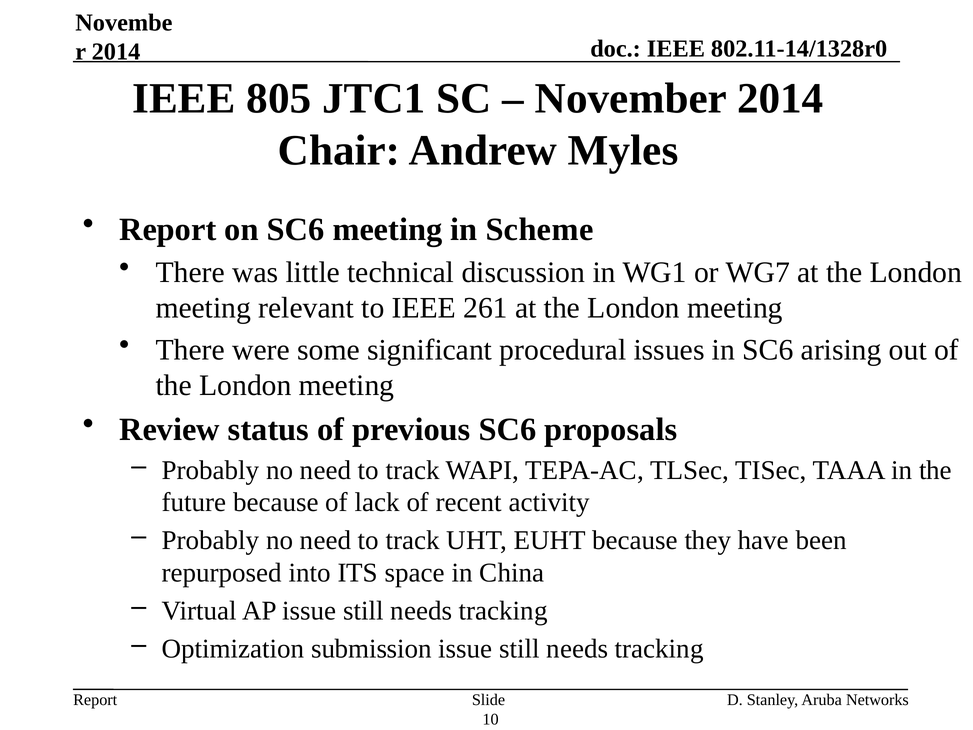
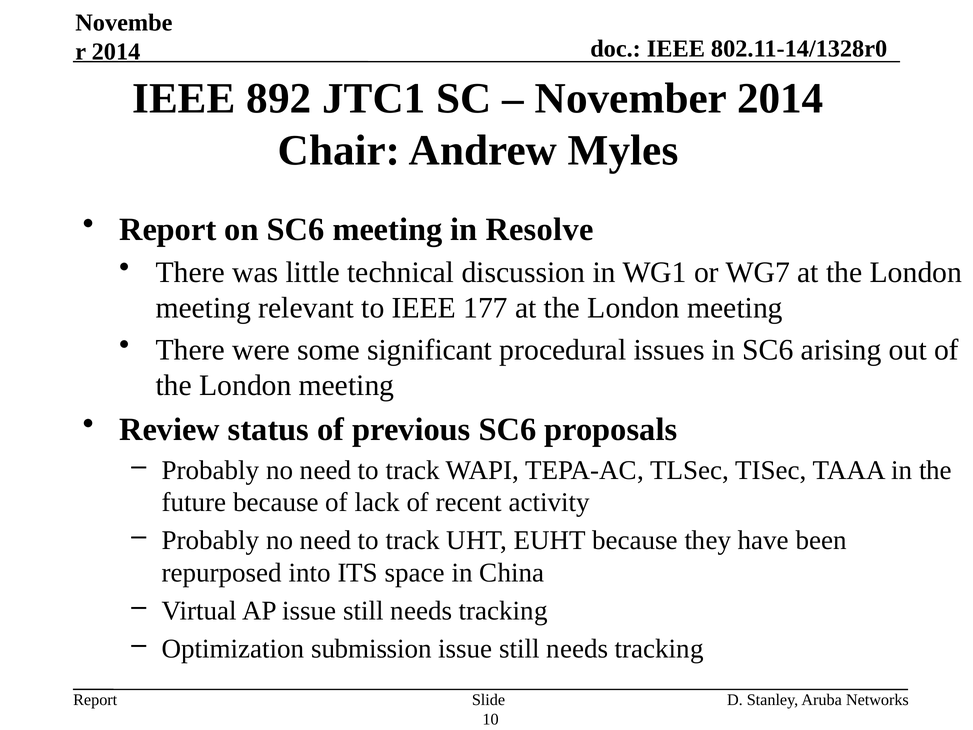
805: 805 -> 892
Scheme: Scheme -> Resolve
261: 261 -> 177
